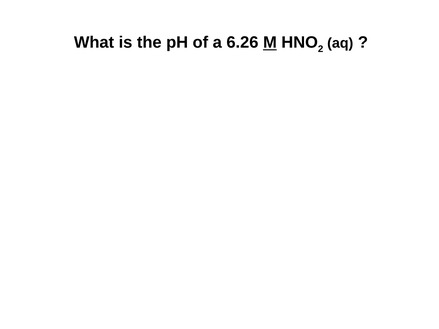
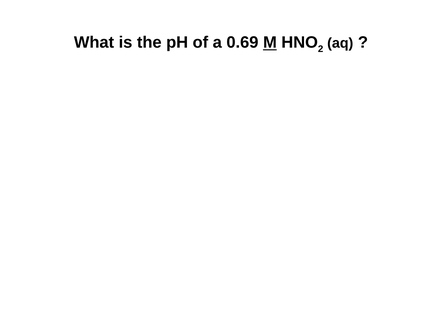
6.26: 6.26 -> 0.69
